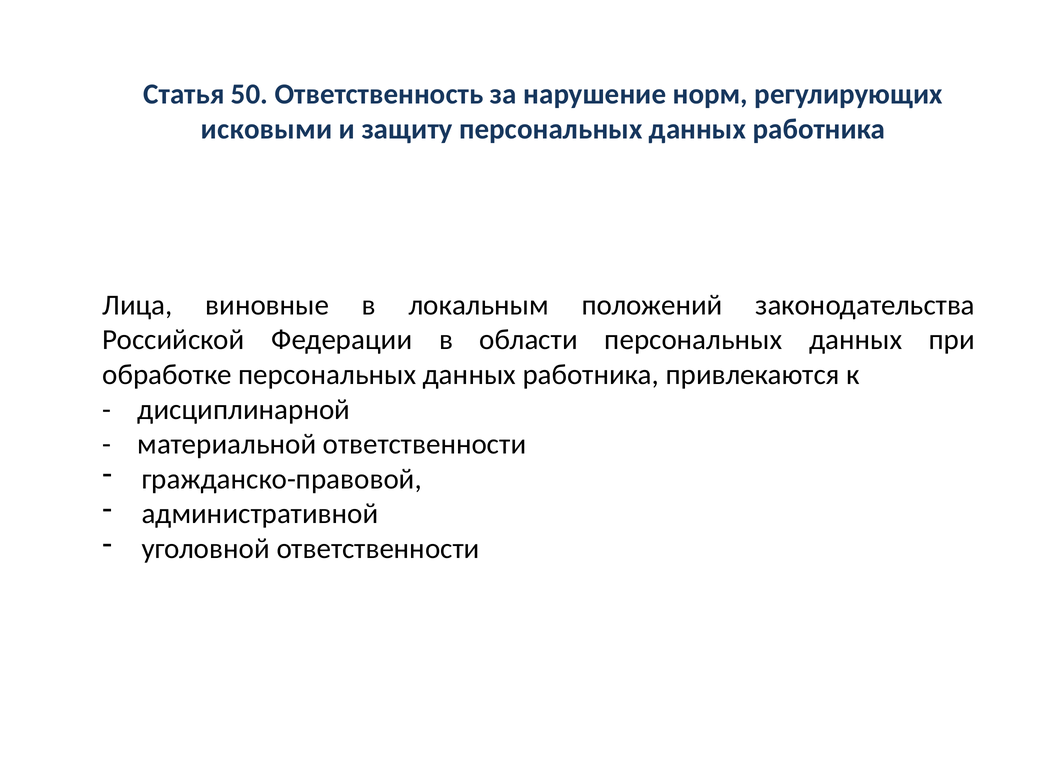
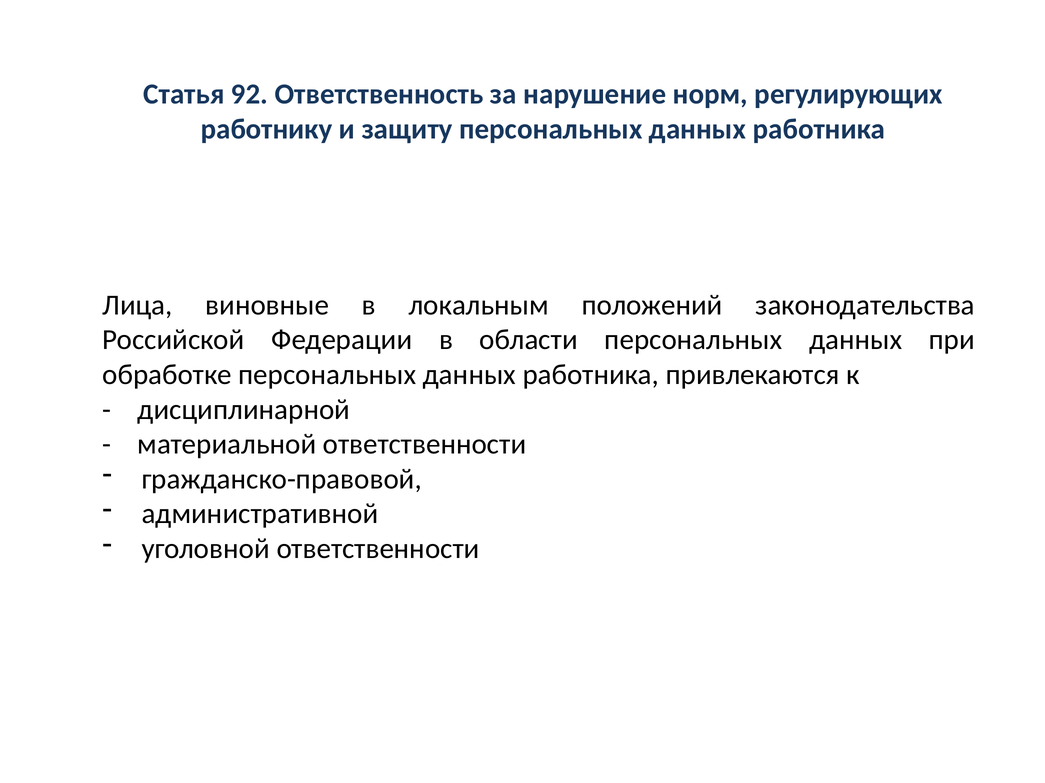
50: 50 -> 92
исковыми: исковыми -> работнику
